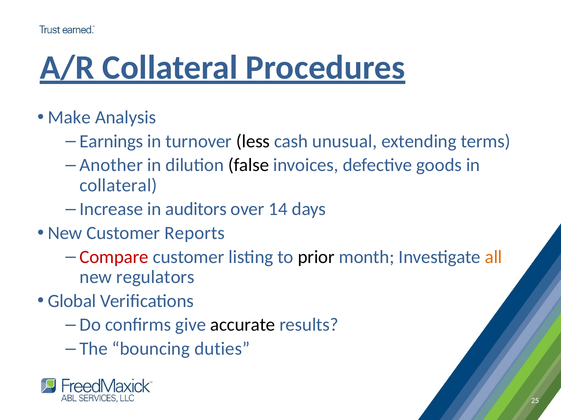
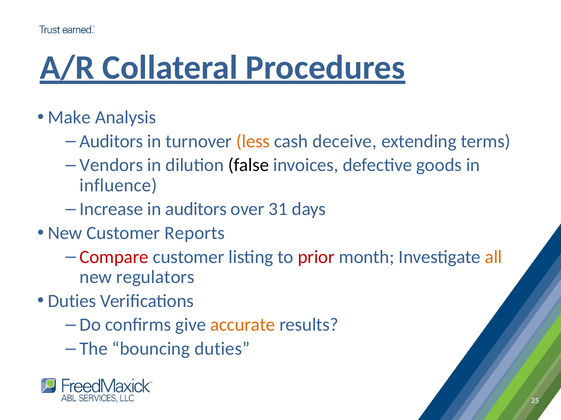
Earnings at (111, 141): Earnings -> Auditors
less colour: black -> orange
unusual: unusual -> deceive
Another: Another -> Vendors
collateral at (118, 186): collateral -> influence
14: 14 -> 31
prior colour: black -> red
Global at (72, 301): Global -> Duties
accurate colour: black -> orange
